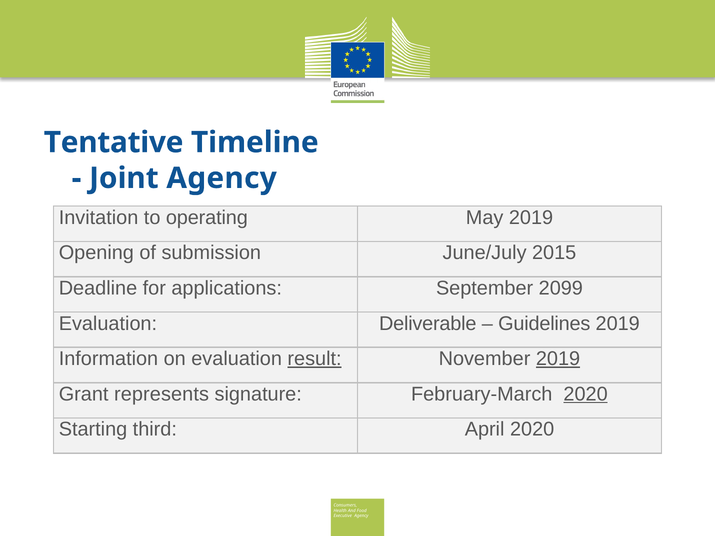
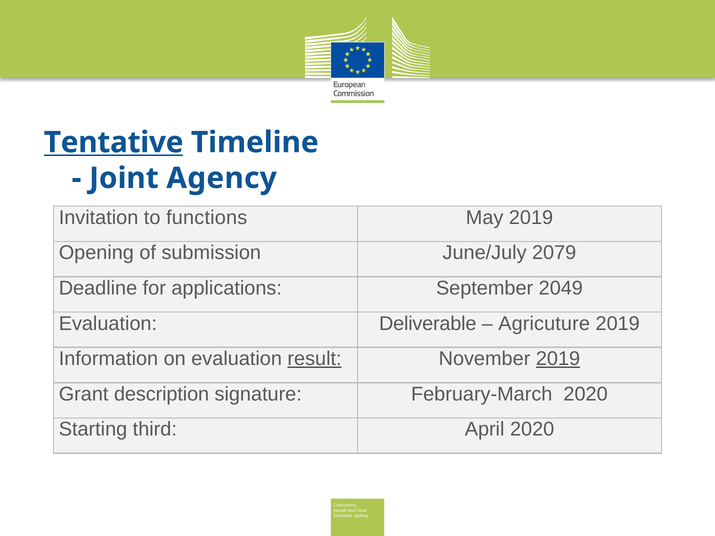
Tentative underline: none -> present
operating: operating -> functions
2015: 2015 -> 2079
2099: 2099 -> 2049
Guidelines: Guidelines -> Agricuture
represents: represents -> description
2020 at (586, 394) underline: present -> none
